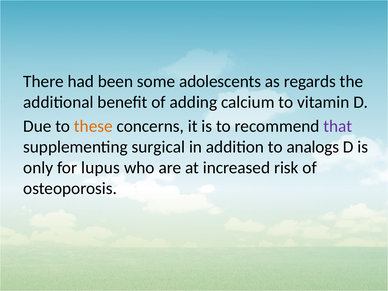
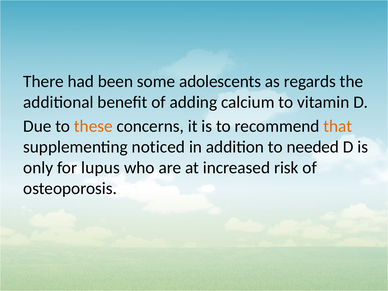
that colour: purple -> orange
surgical: surgical -> noticed
analogs: analogs -> needed
